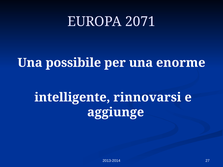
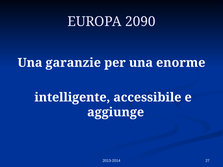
2071: 2071 -> 2090
possibile: possibile -> garanzie
rinnovarsi: rinnovarsi -> accessibile
